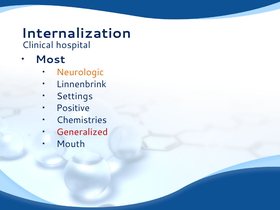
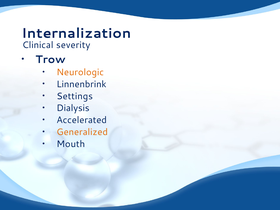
hospital: hospital -> severity
Most: Most -> Trow
Positive: Positive -> Dialysis
Chemistries: Chemistries -> Accelerated
Generalized colour: red -> orange
